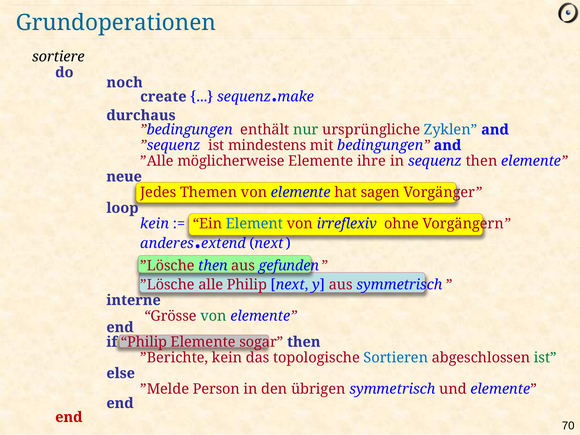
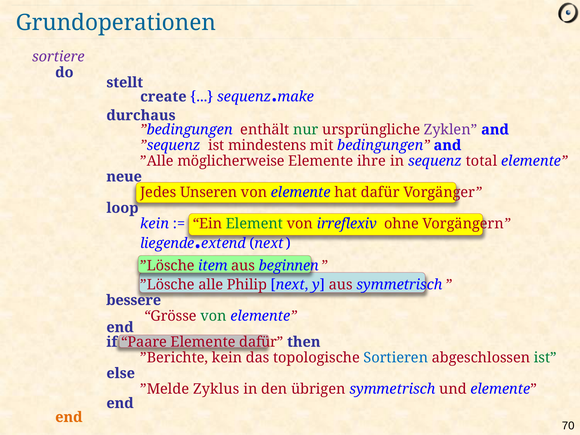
sortiere colour: black -> purple
noch: noch -> stellt
Zyklen colour: blue -> purple
sequenz then: then -> total
Themen: Themen -> Unseren
hat sagen: sagen -> dafür
Element colour: blue -> green
anderes: anderes -> liegende
”Lösche then: then -> item
gefunden: gefunden -> beginnen
interne: interne -> bessere
if Philip: Philip -> Paare
Elemente sogar: sogar -> dafür
Person: Person -> Zyklus
end at (69, 417) colour: red -> orange
